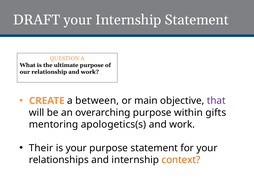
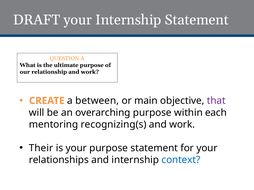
gifts: gifts -> each
apologetics(s: apologetics(s -> recognizing(s
context colour: orange -> blue
